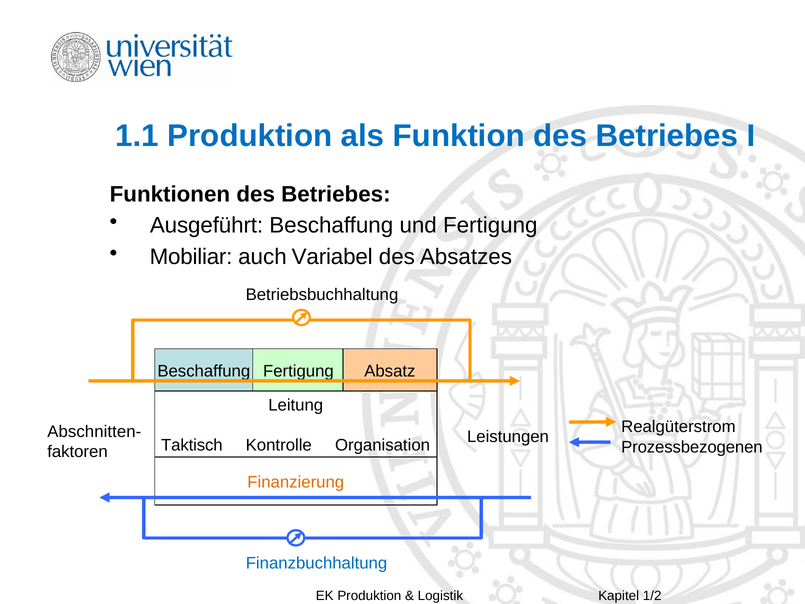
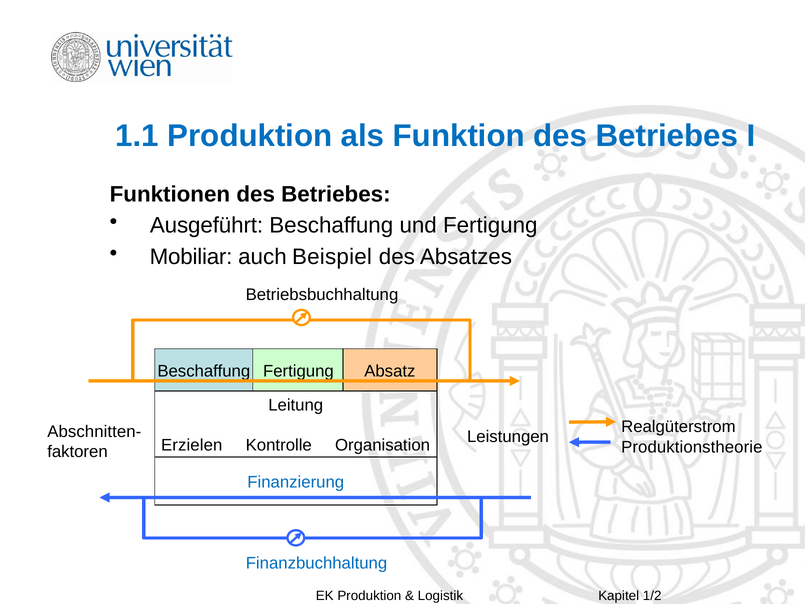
Variabel: Variabel -> Beispiel
Taktisch: Taktisch -> Erzielen
Prozessbezogenen: Prozessbezogenen -> Produktionstheorie
Finanzierung colour: orange -> blue
